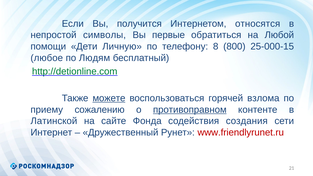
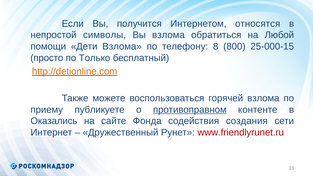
Вы первые: первые -> взлома
Дети Личную: Личную -> Взлома
любое: любое -> просто
Людям: Людям -> Только
http://detionline.com colour: green -> orange
можете underline: present -> none
сожалению: сожалению -> публикуете
Латинской: Латинской -> Оказались
